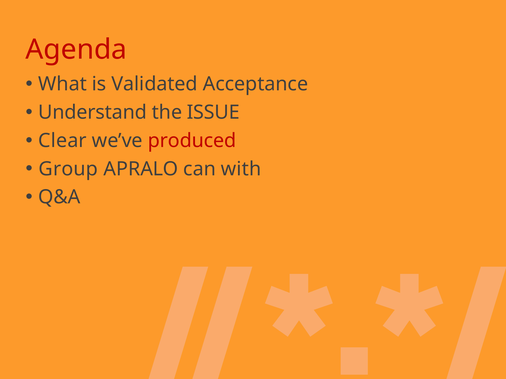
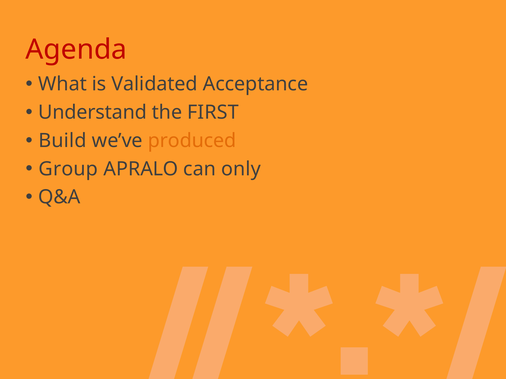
ISSUE: ISSUE -> FIRST
Clear: Clear -> Build
produced colour: red -> orange
with: with -> only
